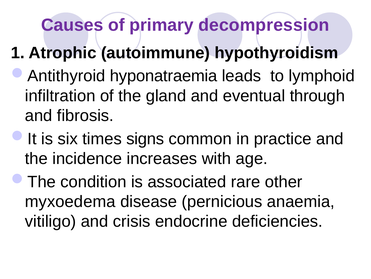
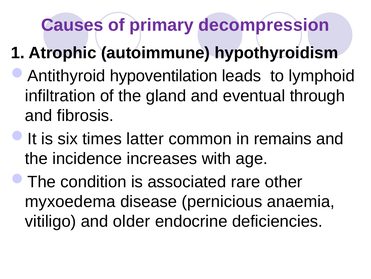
hyponatraemia: hyponatraemia -> hypoventilation
signs: signs -> latter
practice: practice -> remains
crisis: crisis -> older
